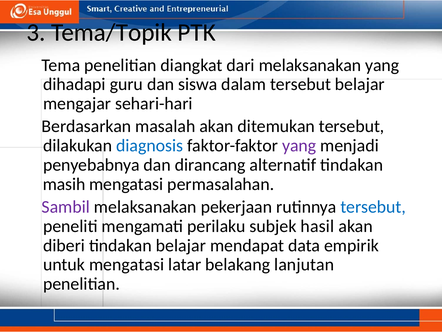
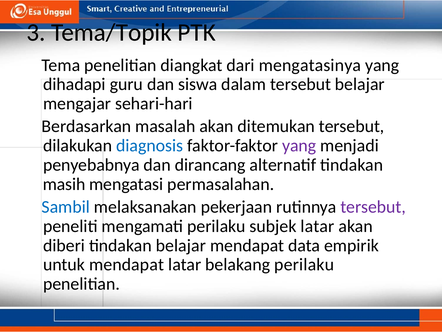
dari melaksanakan: melaksanakan -> mengatasinya
Sambil colour: purple -> blue
tersebut at (373, 207) colour: blue -> purple
subjek hasil: hasil -> latar
untuk mengatasi: mengatasi -> mendapat
belakang lanjutan: lanjutan -> perilaku
